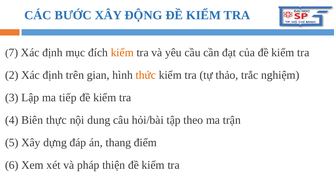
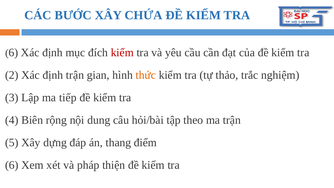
ĐỘNG: ĐỘNG -> CHỨA
7 at (13, 53): 7 -> 6
kiểm at (122, 53) colour: orange -> red
định trên: trên -> trận
thực: thực -> rộng
